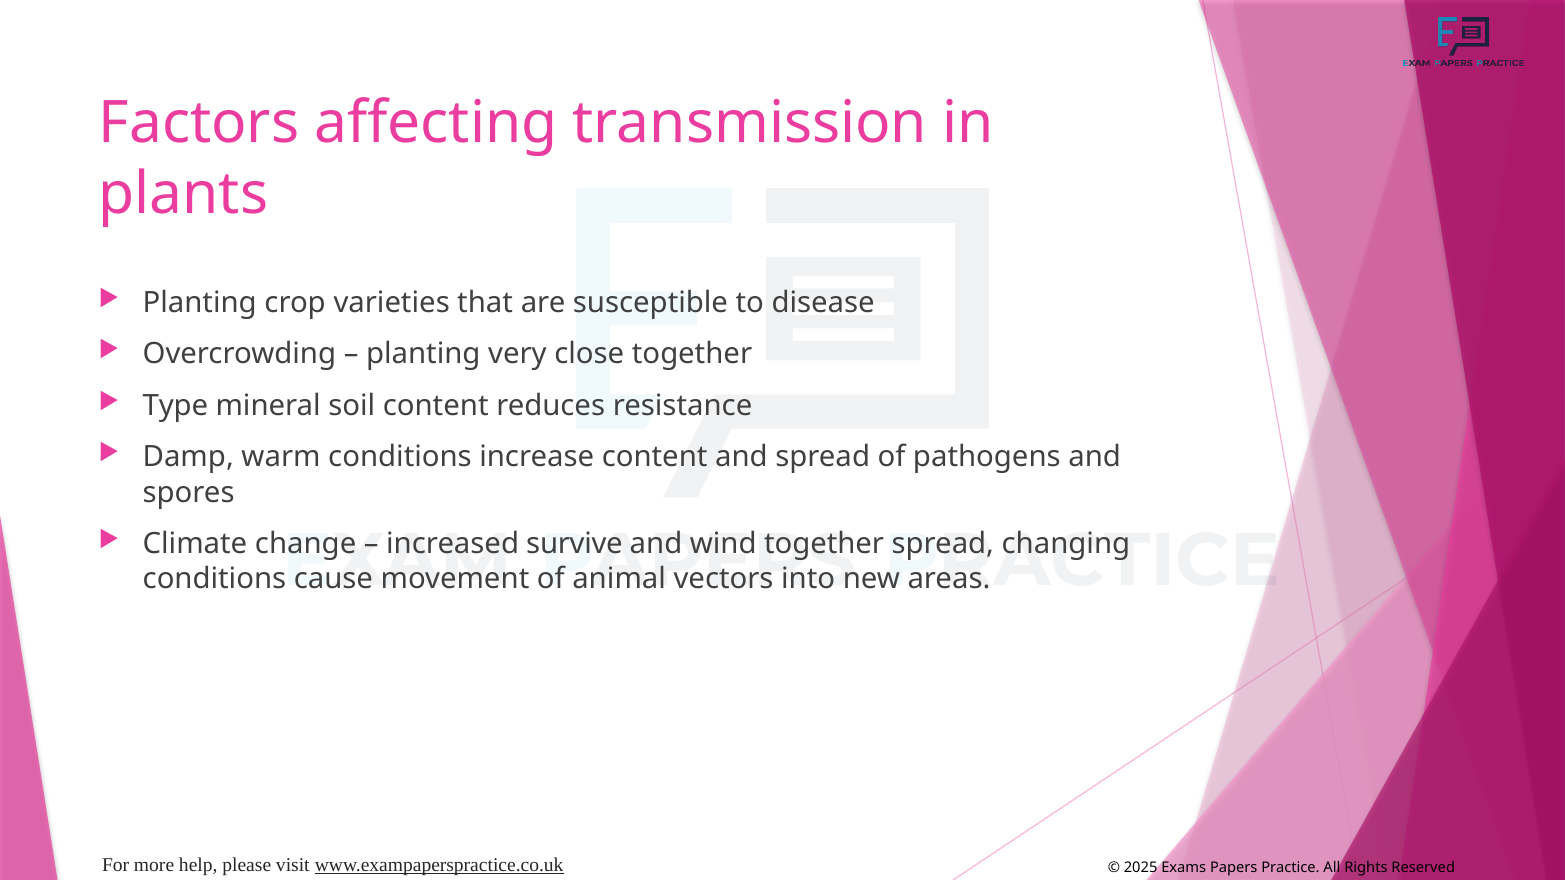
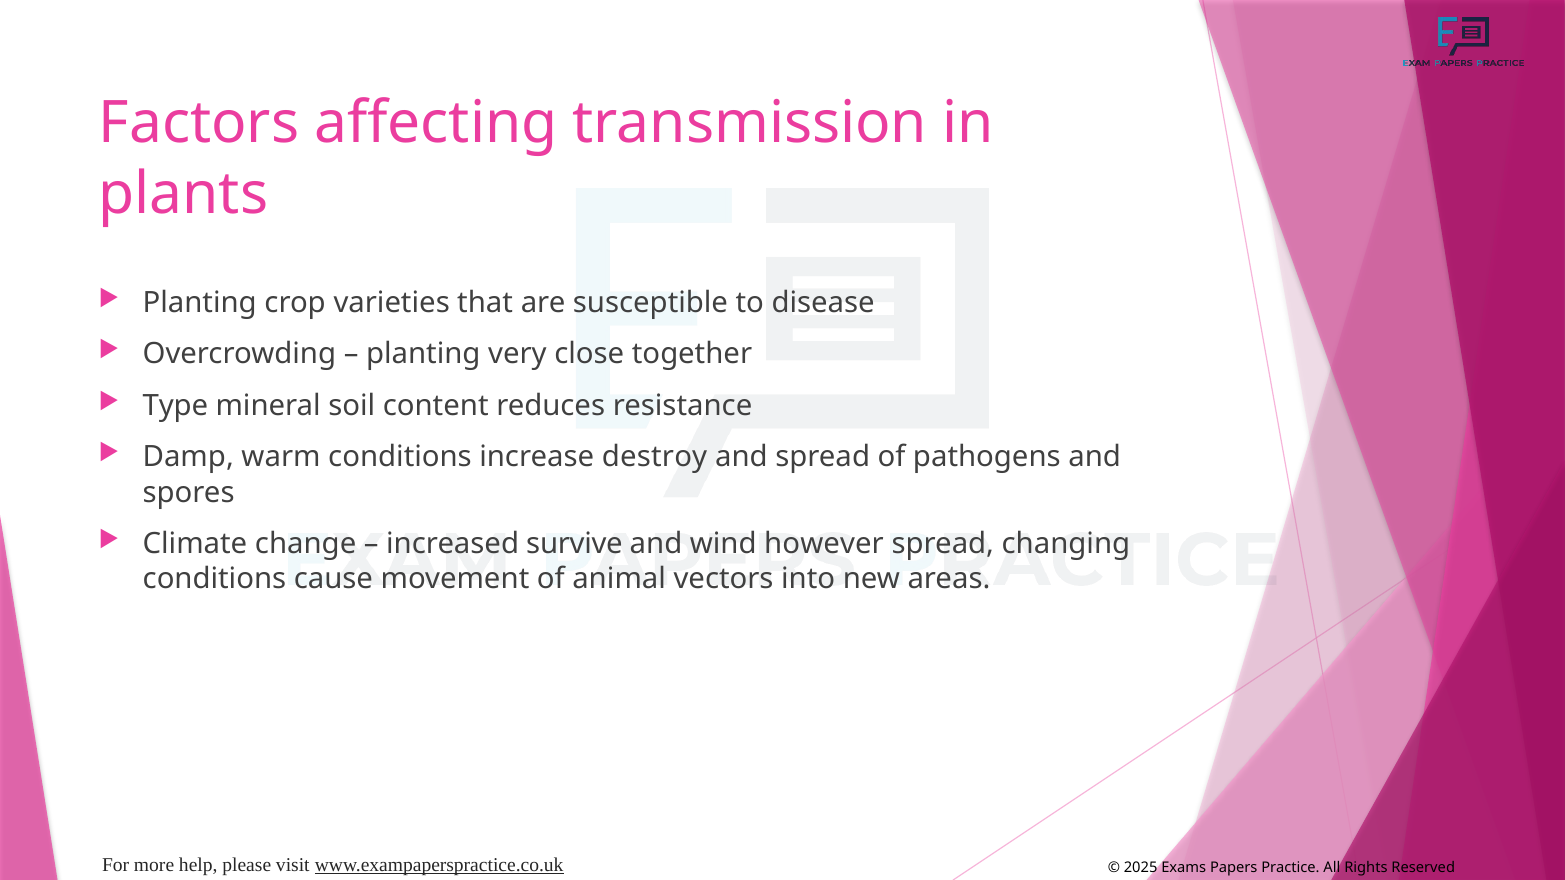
increase content: content -> destroy
wind together: together -> however
